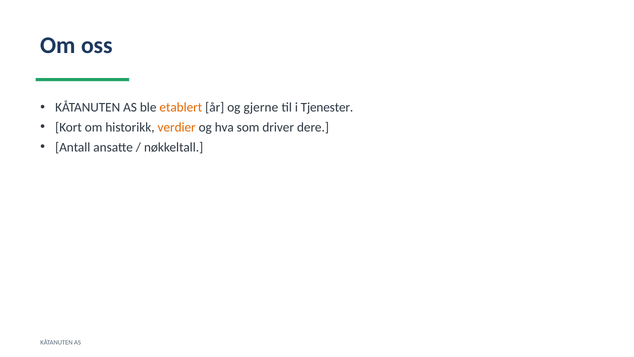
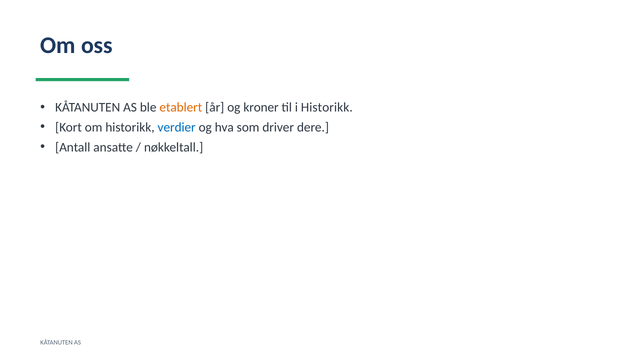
gjerne: gjerne -> kroner
i Tjenester: Tjenester -> Historikk
verdier colour: orange -> blue
